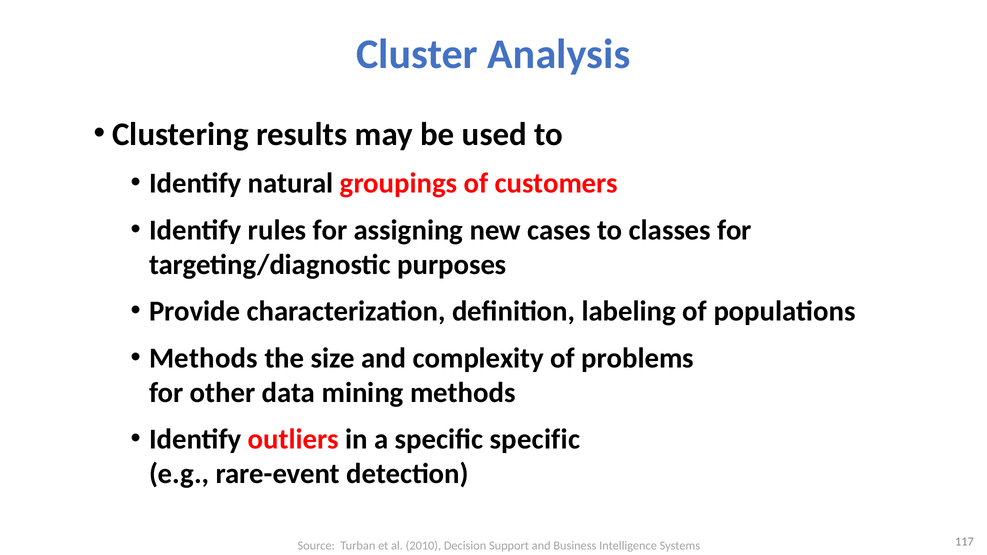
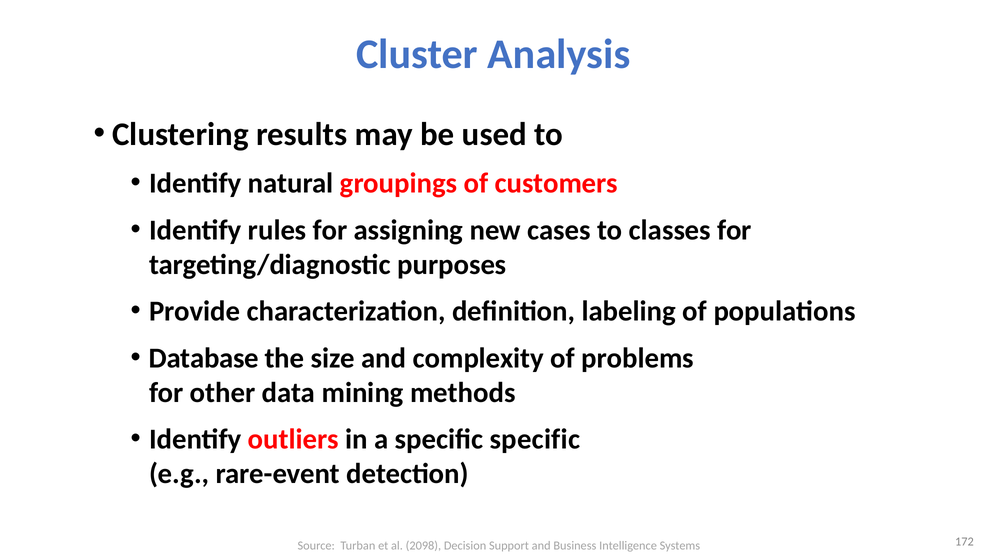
Methods at (204, 358): Methods -> Database
2010: 2010 -> 2098
117: 117 -> 172
